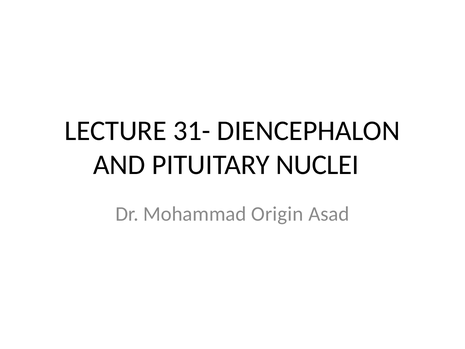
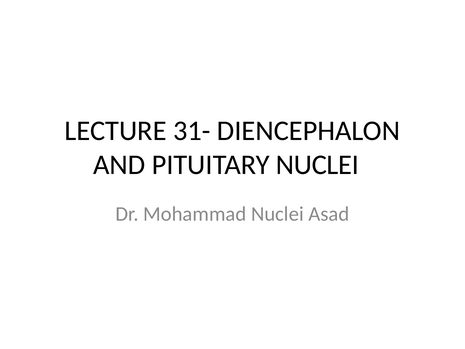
Mohammad Origin: Origin -> Nuclei
